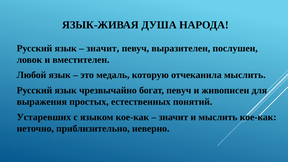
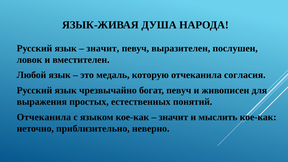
отчеканила мыслить: мыслить -> согласия
Устаревших at (44, 117): Устаревших -> Отчеканила
